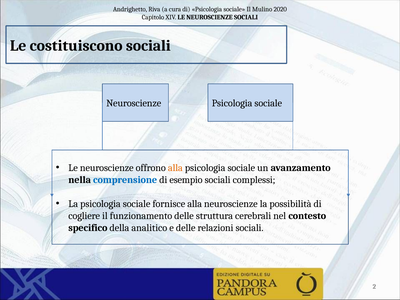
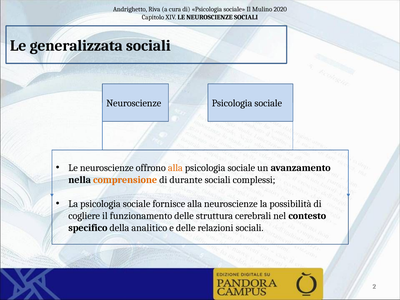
costituiscono: costituiscono -> generalizzata
comprensione colour: blue -> orange
esempio: esempio -> durante
